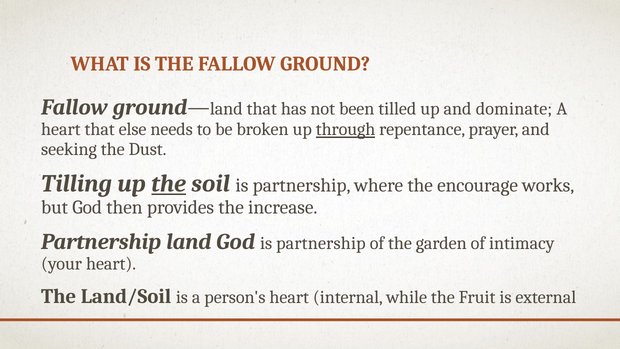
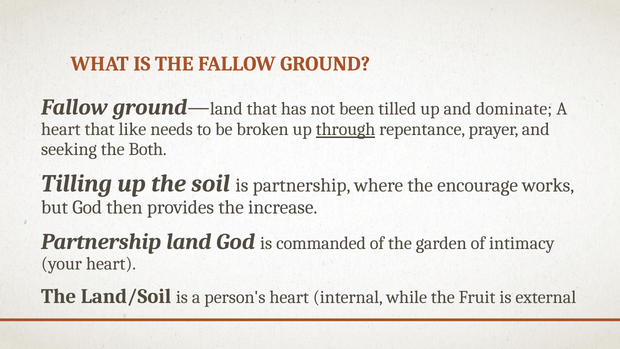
else: else -> like
Dust: Dust -> Both
the at (169, 184) underline: present -> none
God is partnership: partnership -> commanded
